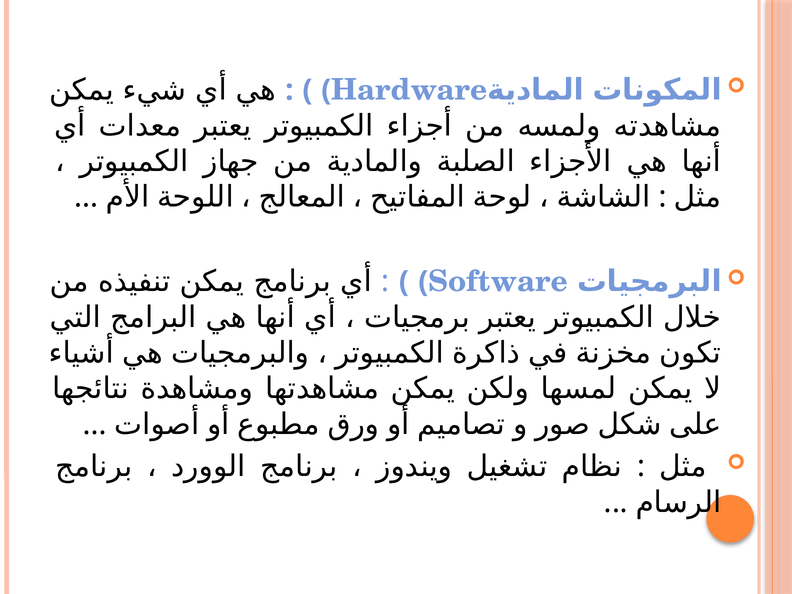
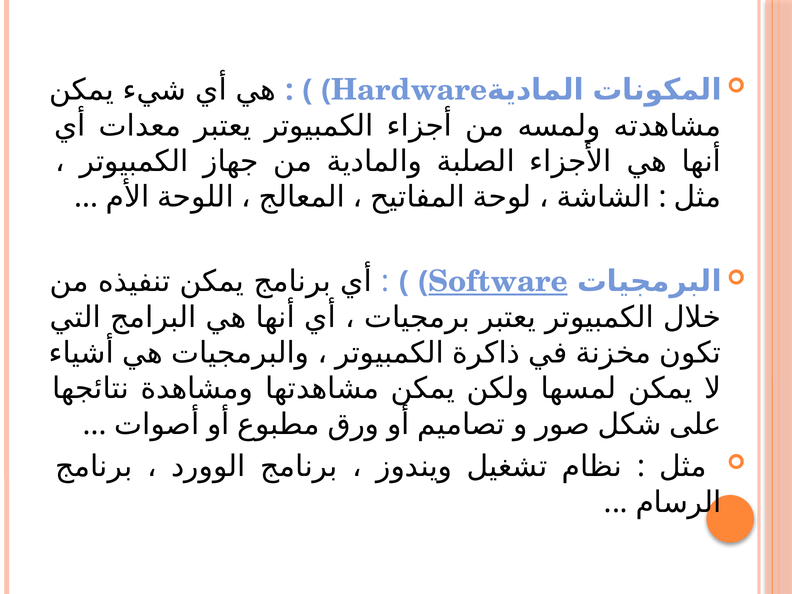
Software underline: none -> present
